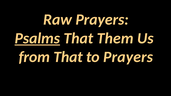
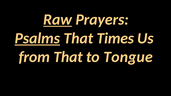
Raw underline: none -> present
Them: Them -> Times
to Prayers: Prayers -> Tongue
